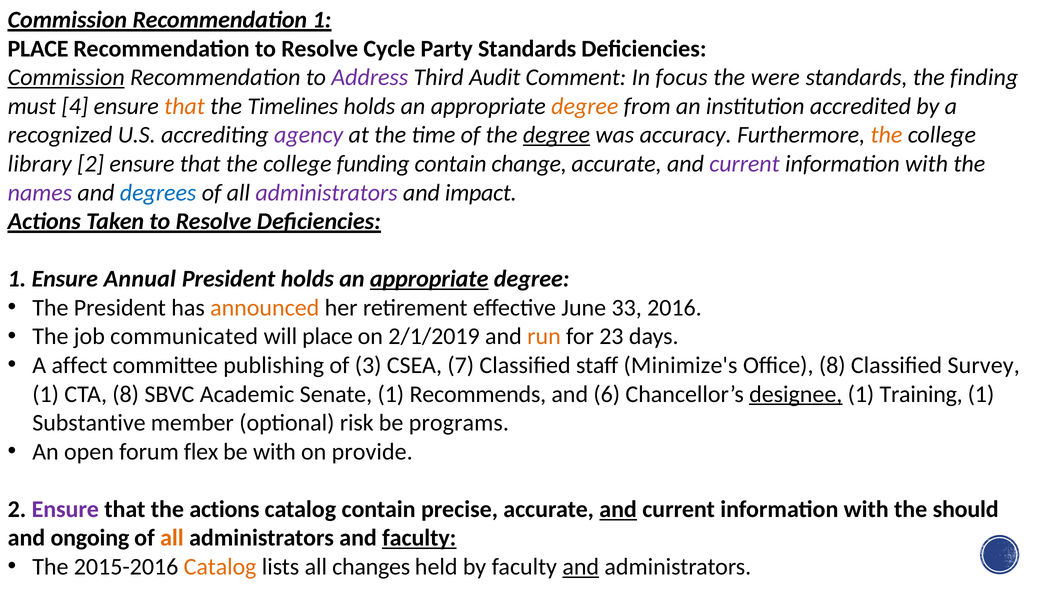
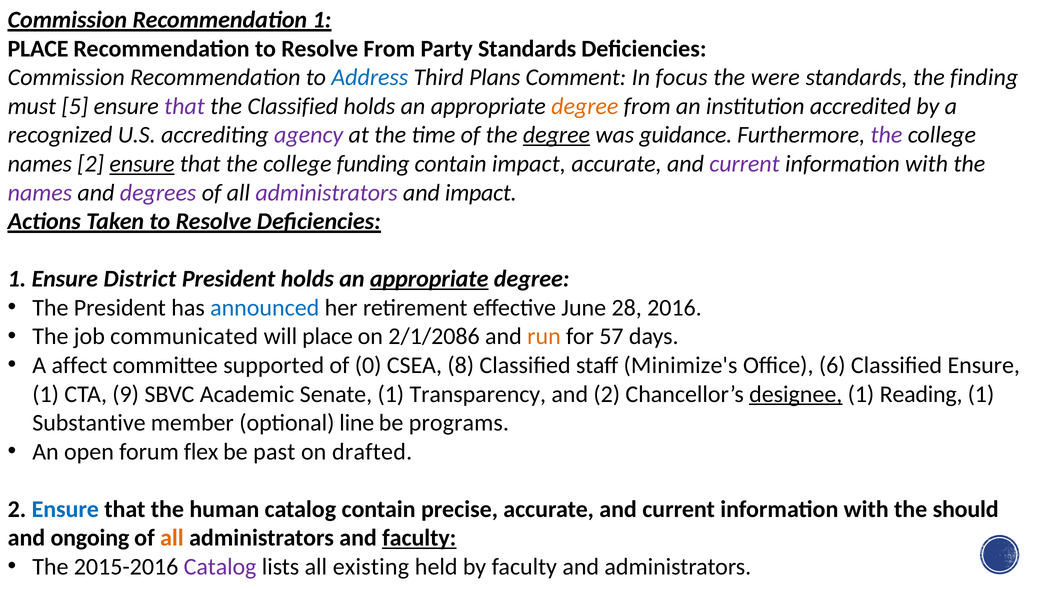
Resolve Cycle: Cycle -> From
Commission at (66, 78) underline: present -> none
Address colour: purple -> blue
Audit: Audit -> Plans
4: 4 -> 5
that at (184, 106) colour: orange -> purple
the Timelines: Timelines -> Classified
accuracy: accuracy -> guidance
the at (886, 135) colour: orange -> purple
library at (40, 164): library -> names
ensure at (142, 164) underline: none -> present
contain change: change -> impact
degrees colour: blue -> purple
Annual: Annual -> District
announced colour: orange -> blue
33: 33 -> 28
2/1/2019: 2/1/2019 -> 2/1/2086
23: 23 -> 57
publishing: publishing -> supported
3: 3 -> 0
7: 7 -> 8
Office 8: 8 -> 6
Classified Survey: Survey -> Ensure
CTA 8: 8 -> 9
Recommends: Recommends -> Transparency
and 6: 6 -> 2
Training: Training -> Reading
risk: risk -> line
be with: with -> past
provide: provide -> drafted
Ensure at (65, 510) colour: purple -> blue
the actions: actions -> human
and at (618, 510) underline: present -> none
Catalog at (220, 567) colour: orange -> purple
changes: changes -> existing
and at (581, 567) underline: present -> none
